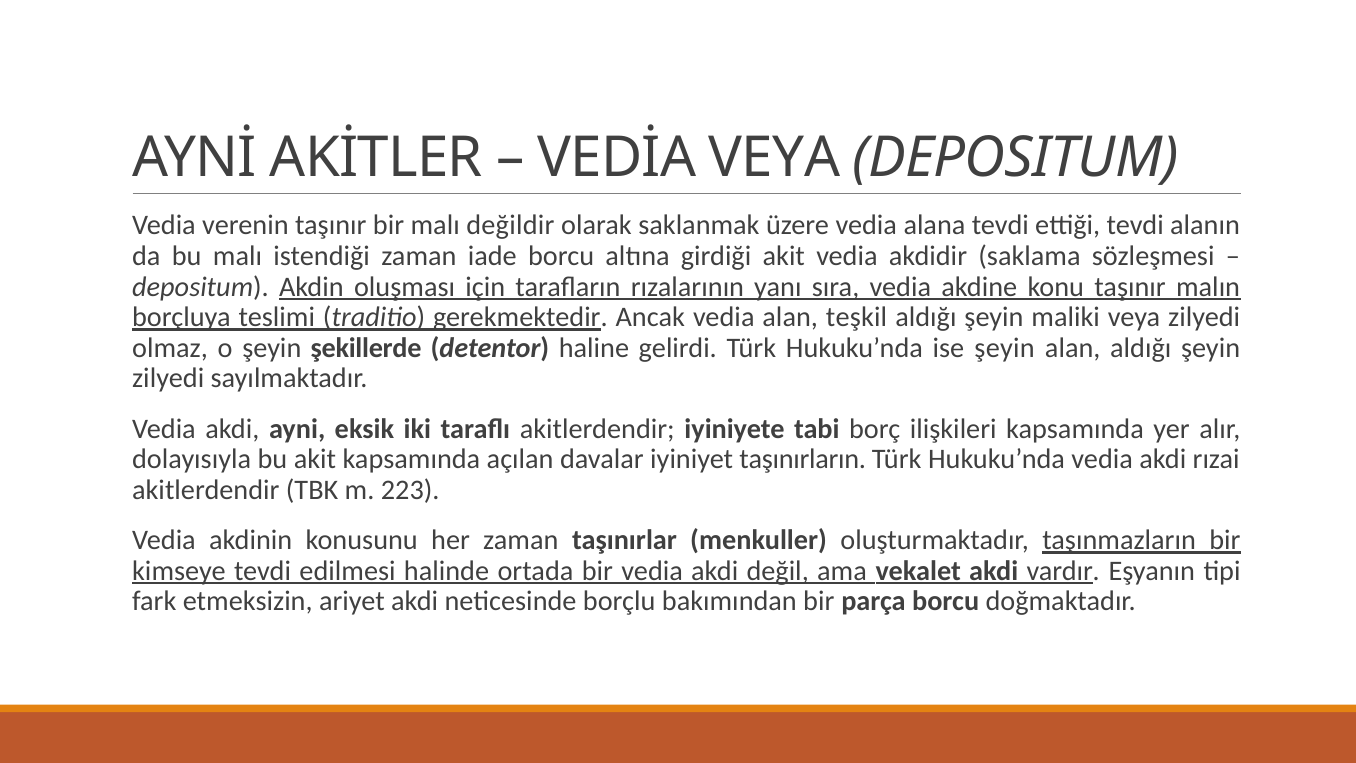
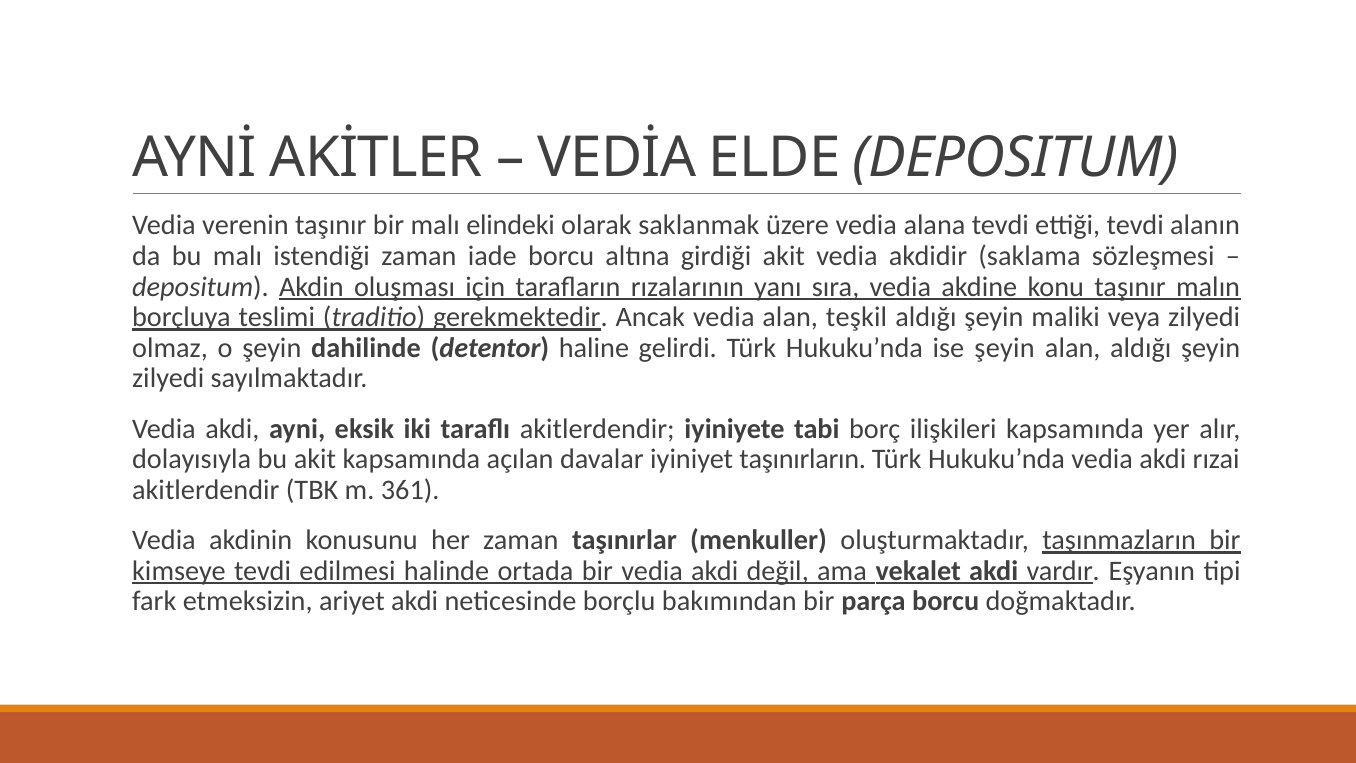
VEDİA VEYA: VEYA -> ELDE
değildir: değildir -> elindeki
şekillerde: şekillerde -> dahilinde
223: 223 -> 361
